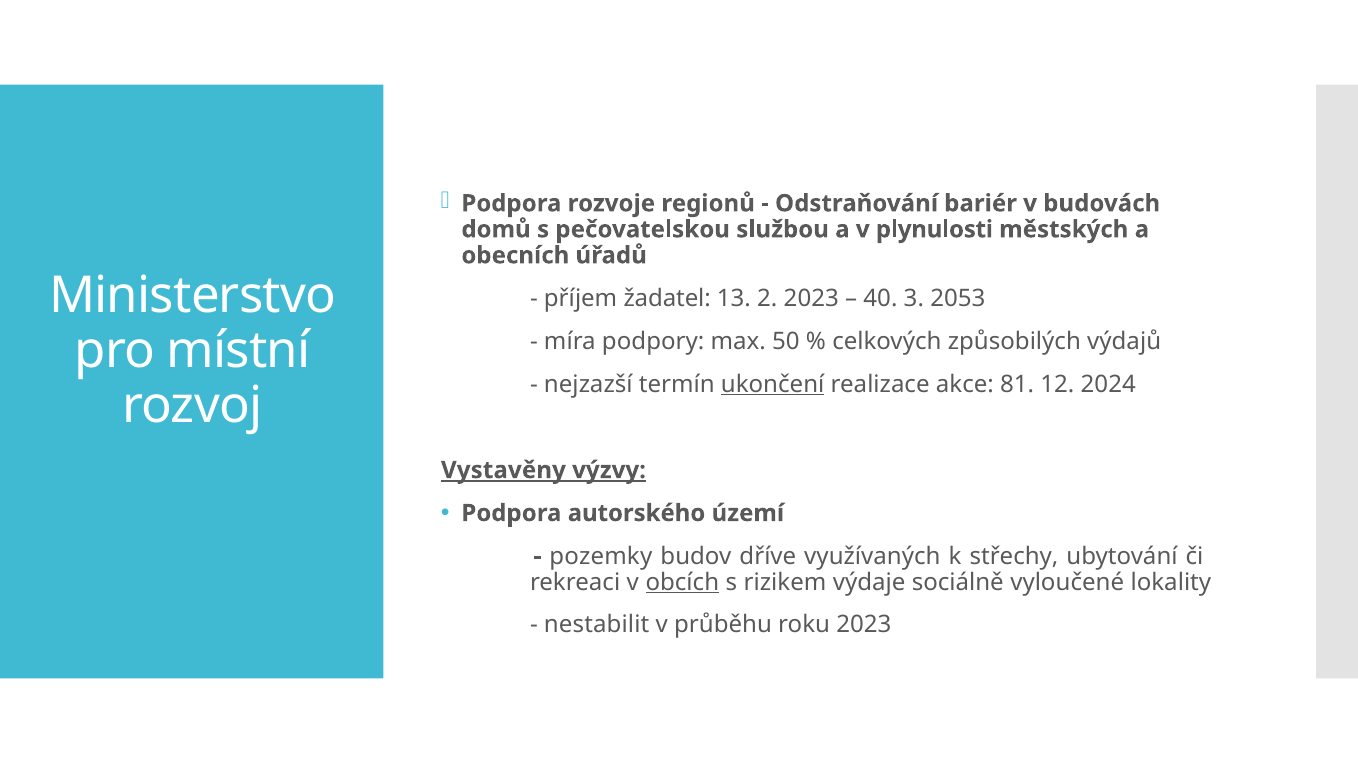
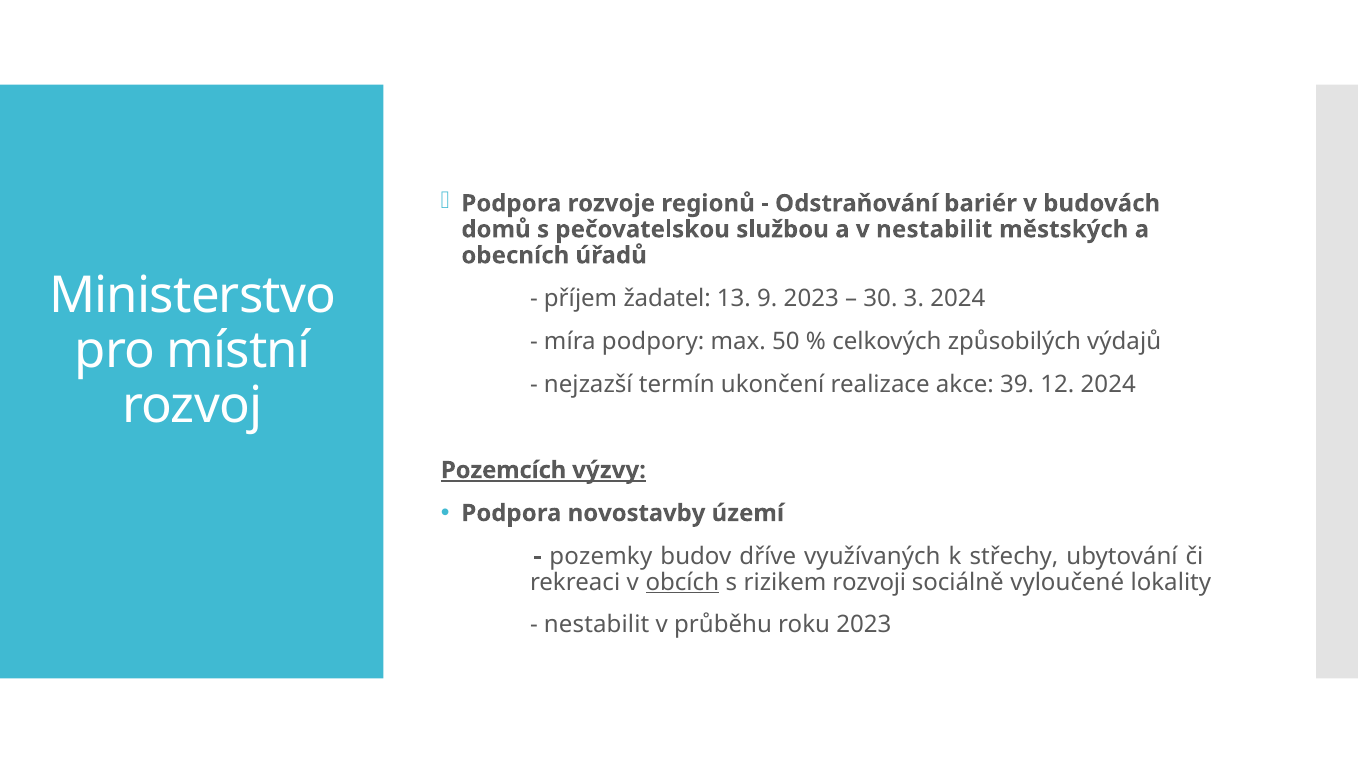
v plynulosti: plynulosti -> nestabilit
2: 2 -> 9
40: 40 -> 30
3 2053: 2053 -> 2024
ukončení underline: present -> none
81: 81 -> 39
Vystavěny: Vystavěny -> Pozemcích
autorského: autorského -> novostavby
výdaje: výdaje -> rozvoji
